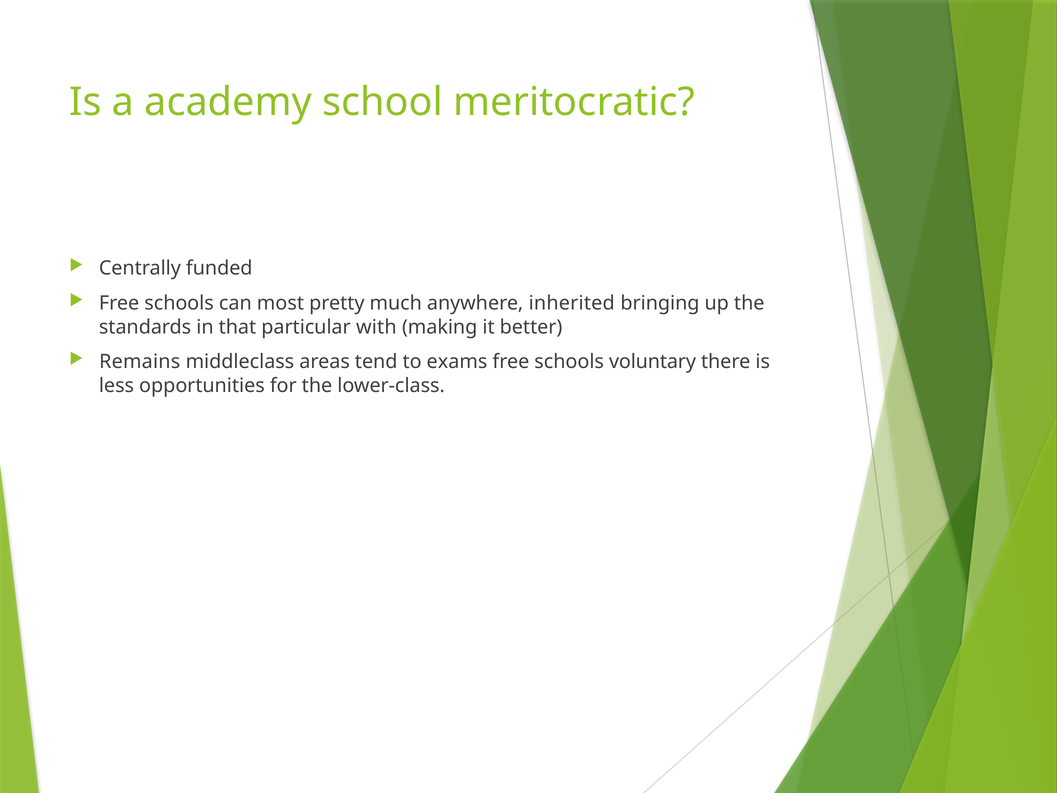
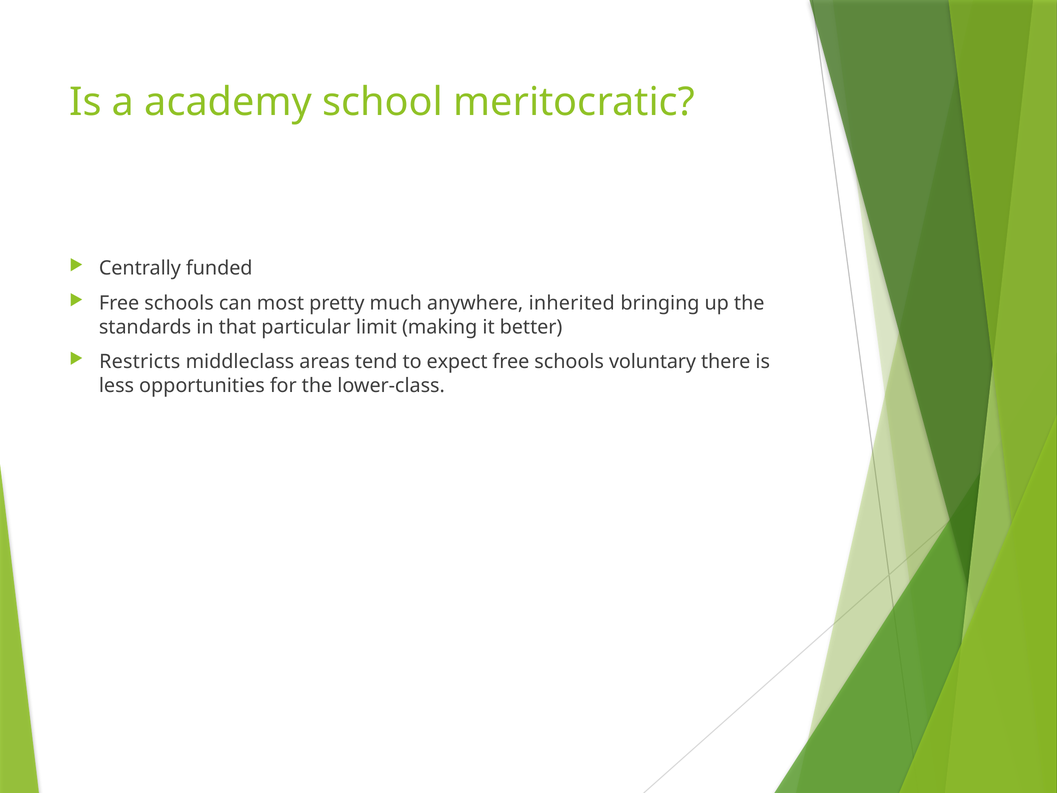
with: with -> limit
Remains: Remains -> Restricts
exams: exams -> expect
